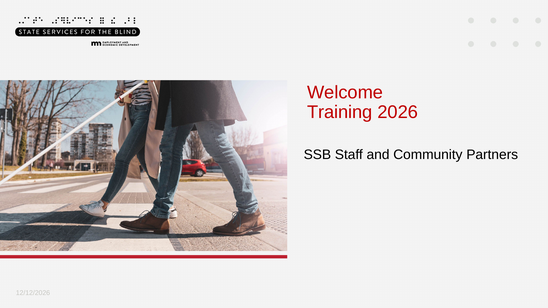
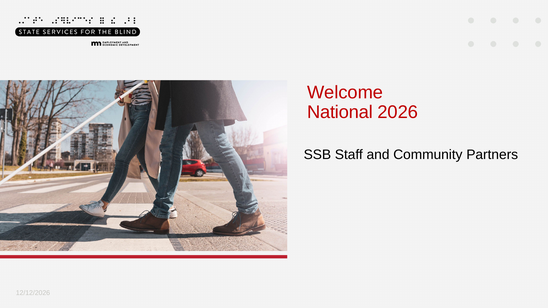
Training: Training -> National
